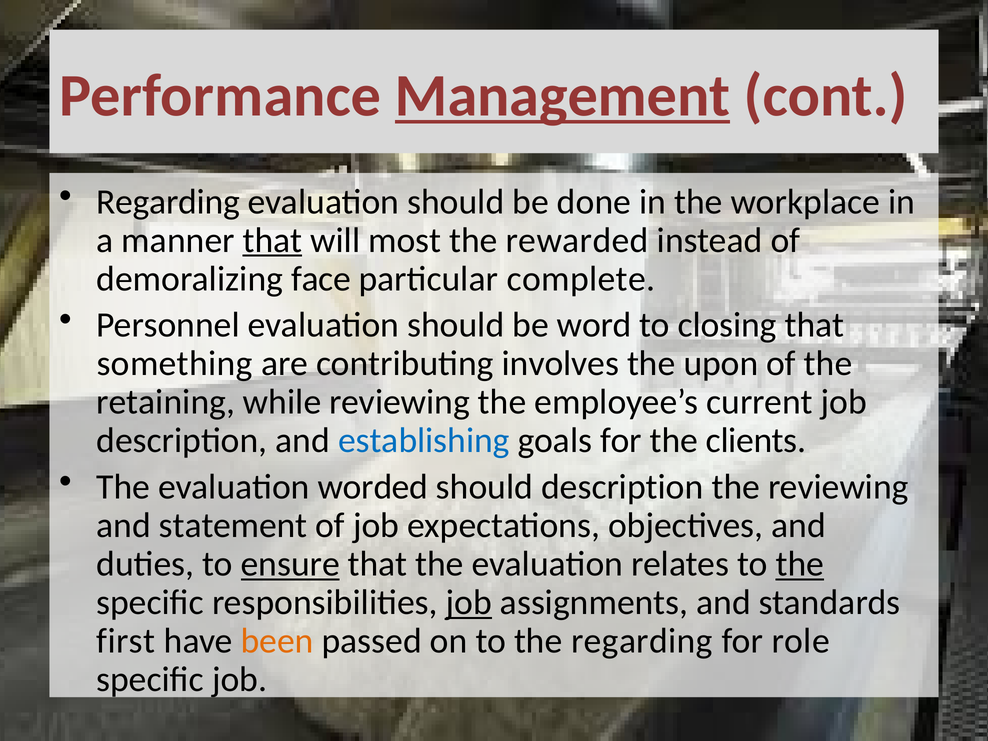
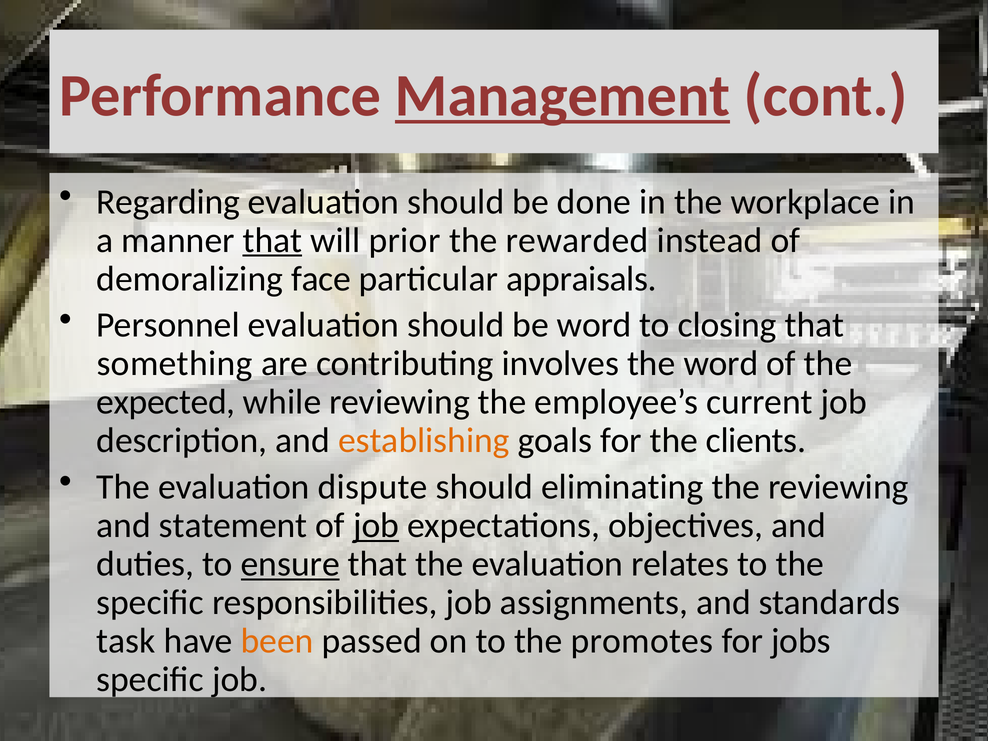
most: most -> prior
complete: complete -> appraisals
the upon: upon -> word
retaining: retaining -> expected
establishing colour: blue -> orange
worded: worded -> dispute
should description: description -> eliminating
job at (376, 526) underline: none -> present
the at (800, 564) underline: present -> none
job at (469, 603) underline: present -> none
first: first -> task
the regarding: regarding -> promotes
role: role -> jobs
